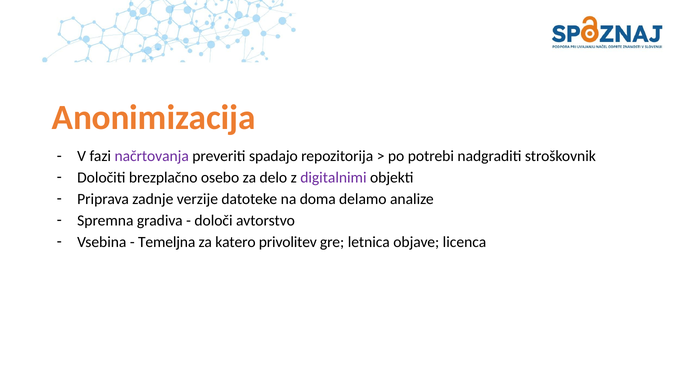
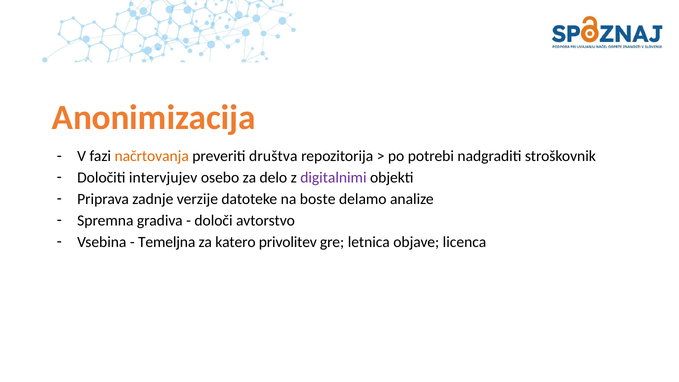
načrtovanja colour: purple -> orange
spadajo: spadajo -> društva
brezplačno: brezplačno -> intervjujev
doma: doma -> boste
